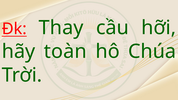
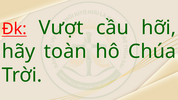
Thay: Thay -> Vượt
